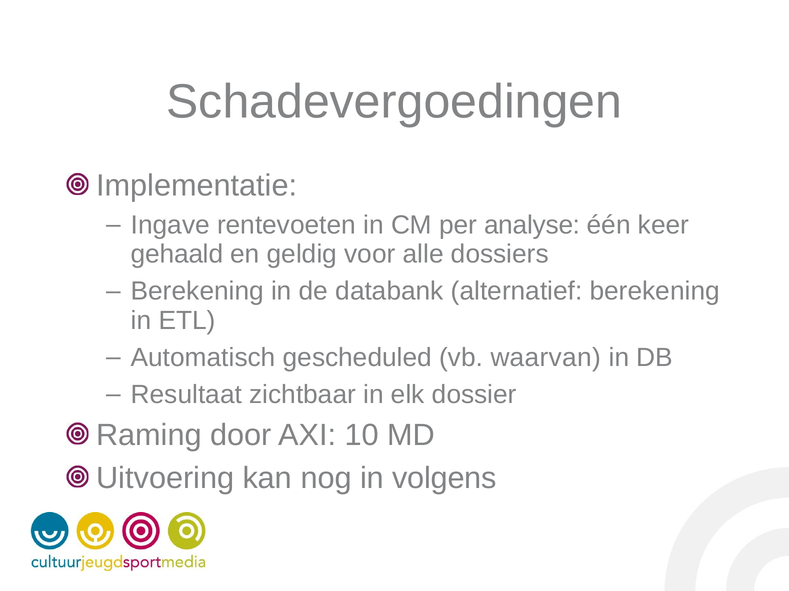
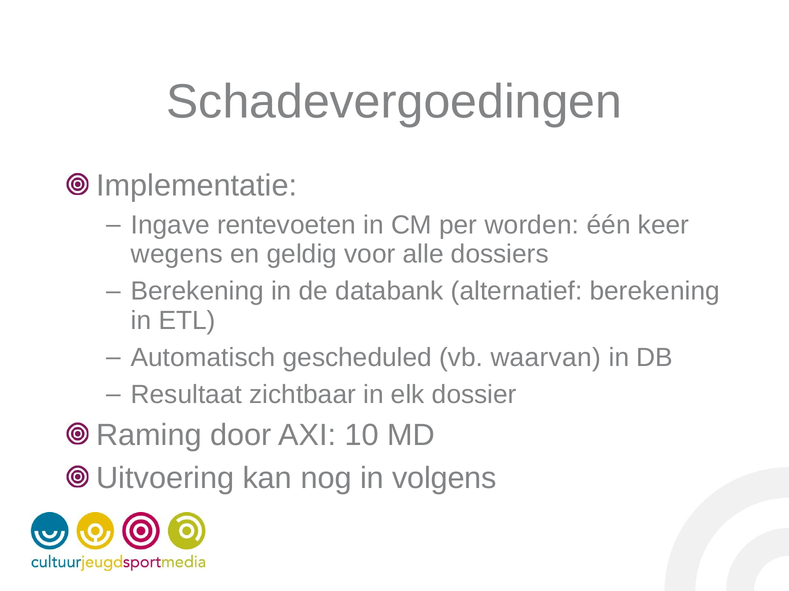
analyse: analyse -> worden
gehaald: gehaald -> wegens
